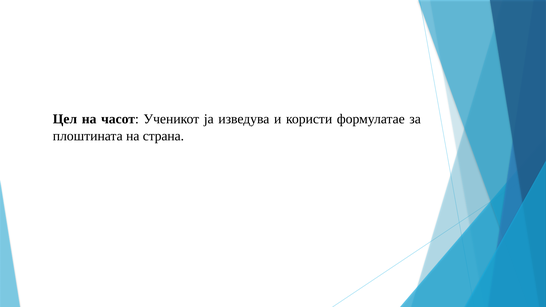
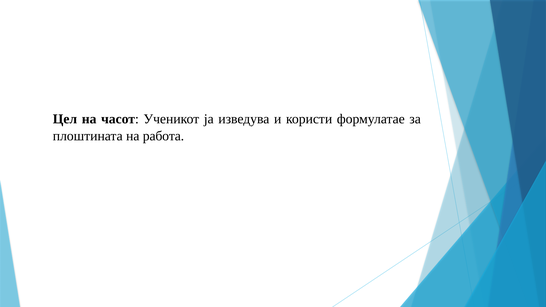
страна: страна -> работа
